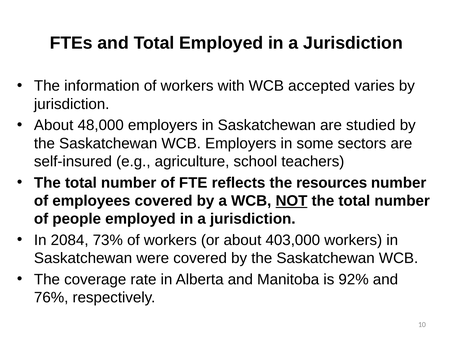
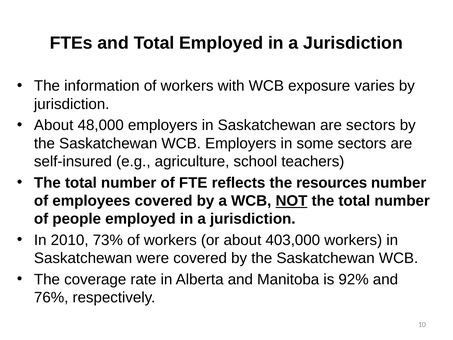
accepted: accepted -> exposure
are studied: studied -> sectors
2084: 2084 -> 2010
